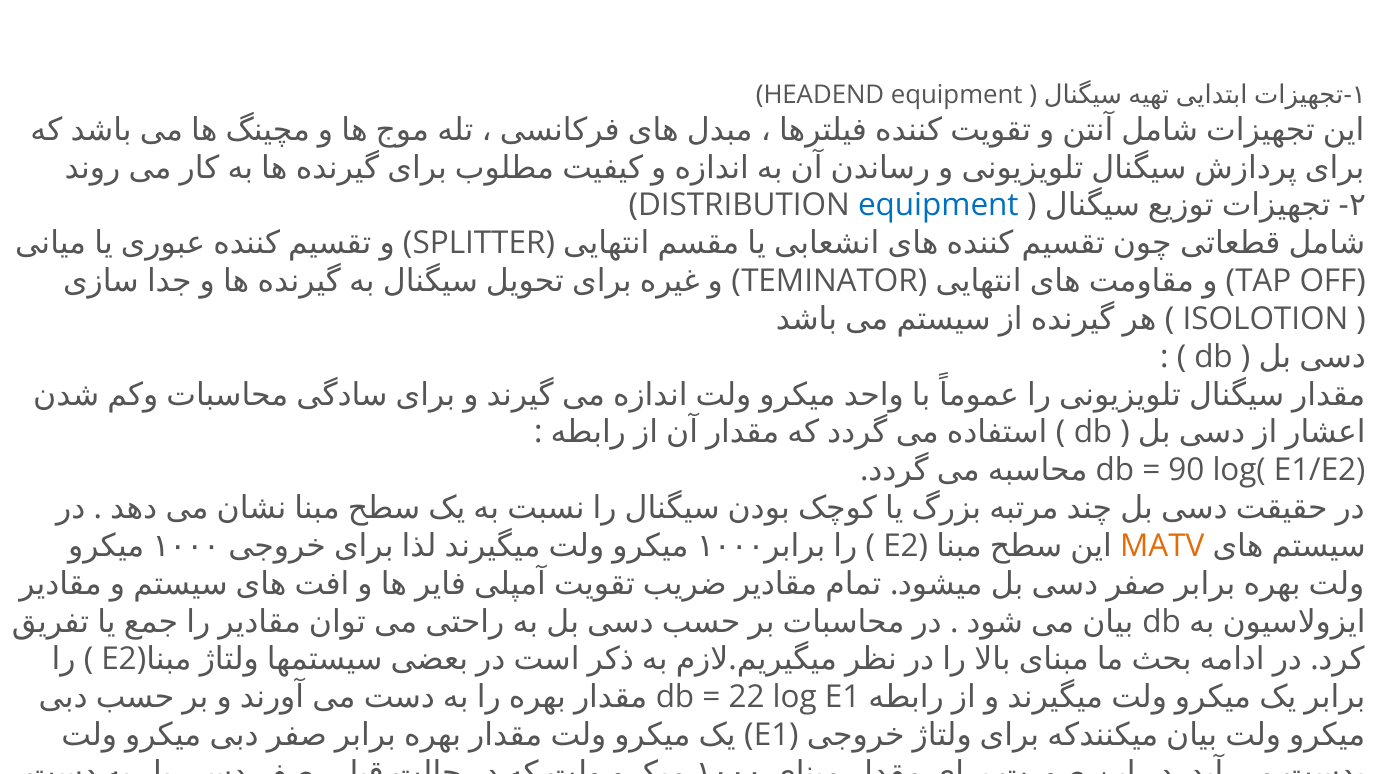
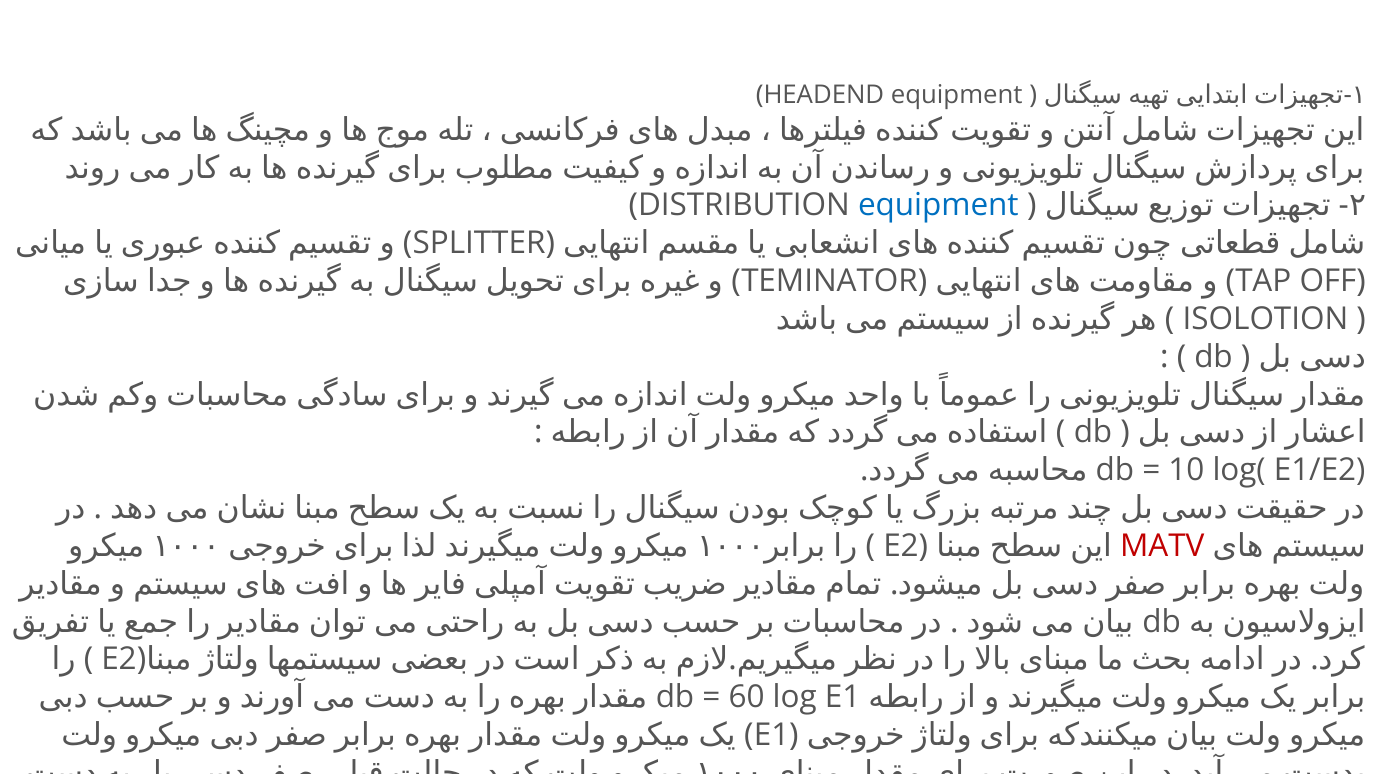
90: 90 -> 10
MATV colour: orange -> red
22: 22 -> 60
